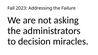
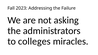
decision: decision -> colleges
